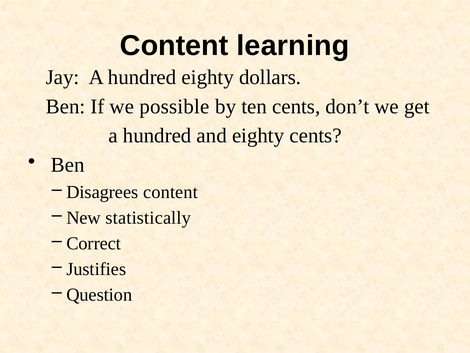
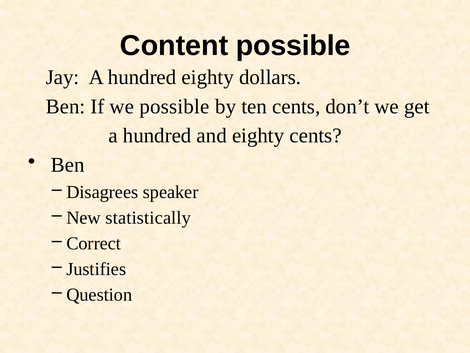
Content learning: learning -> possible
Disagrees content: content -> speaker
